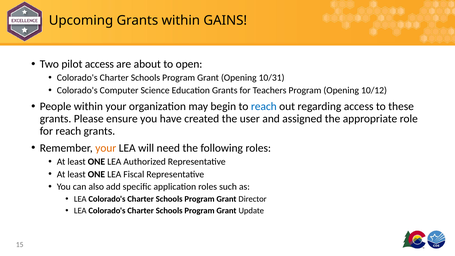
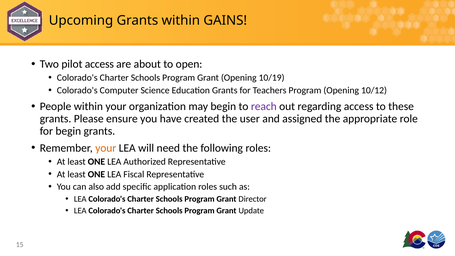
10/31: 10/31 -> 10/19
reach at (264, 106) colour: blue -> purple
for reach: reach -> begin
